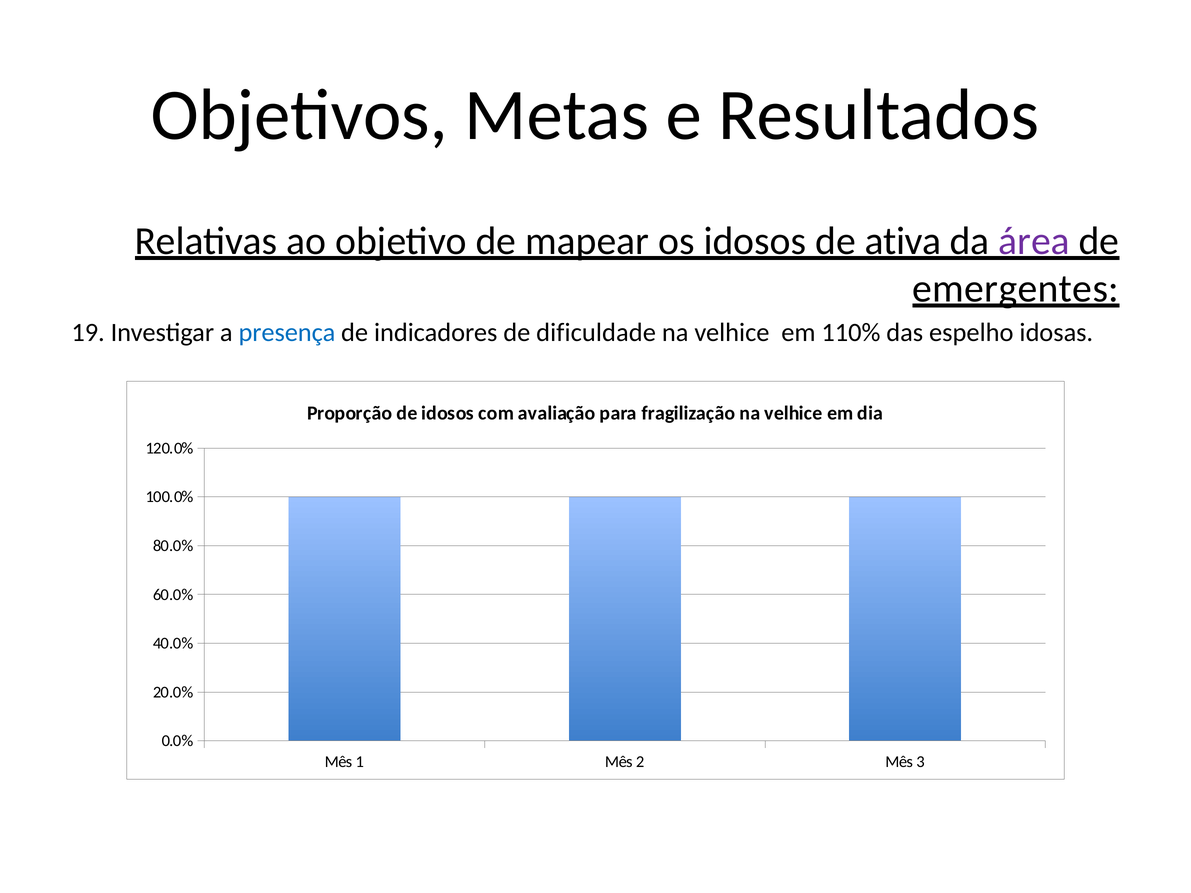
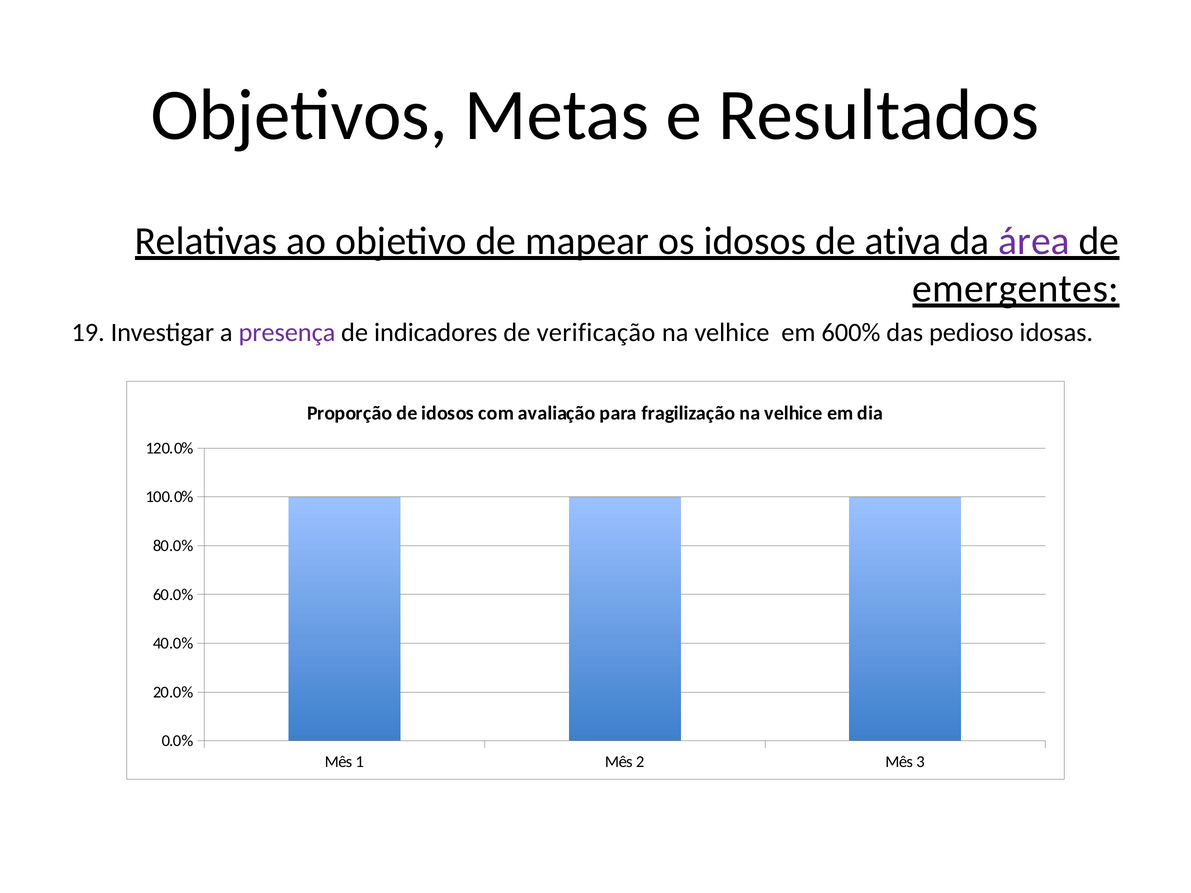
presença colour: blue -> purple
dificuldade: dificuldade -> verificação
110%: 110% -> 600%
espelho: espelho -> pedioso
